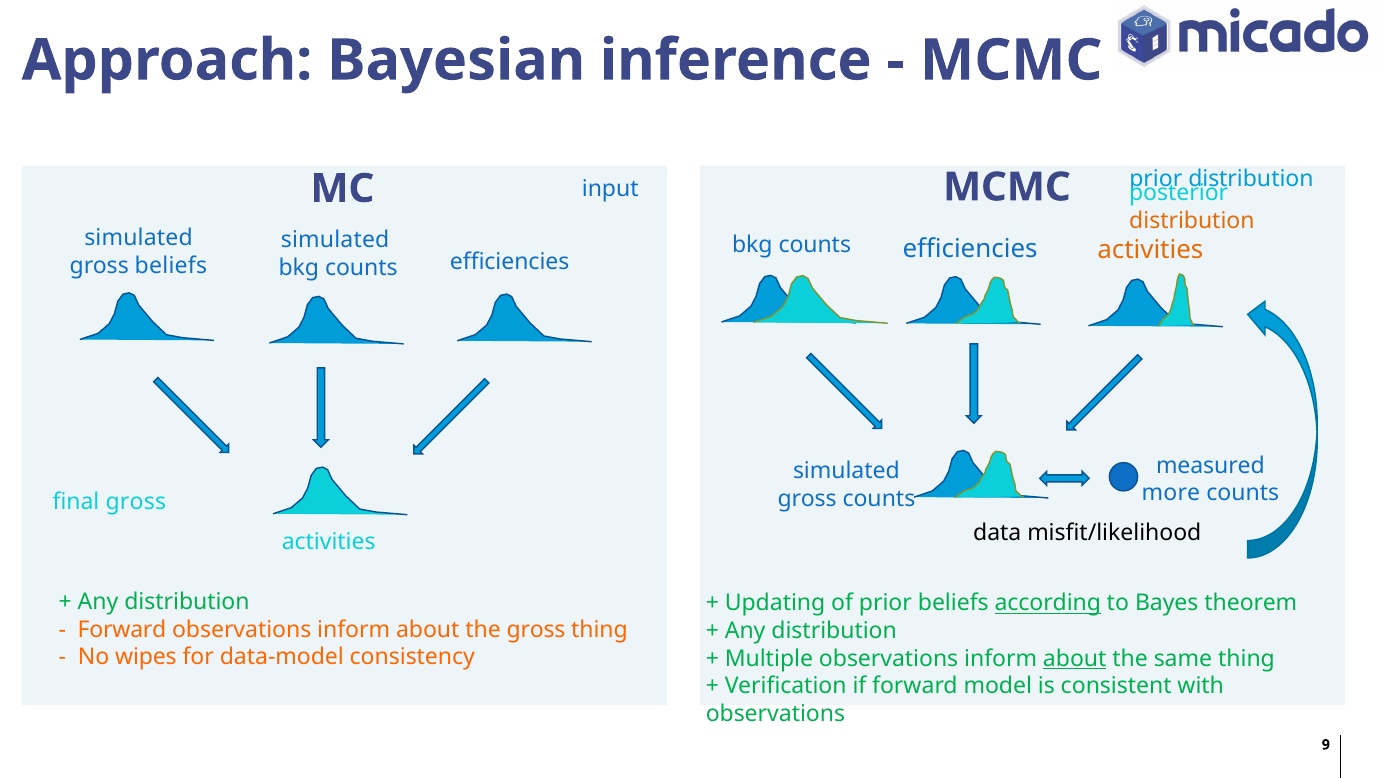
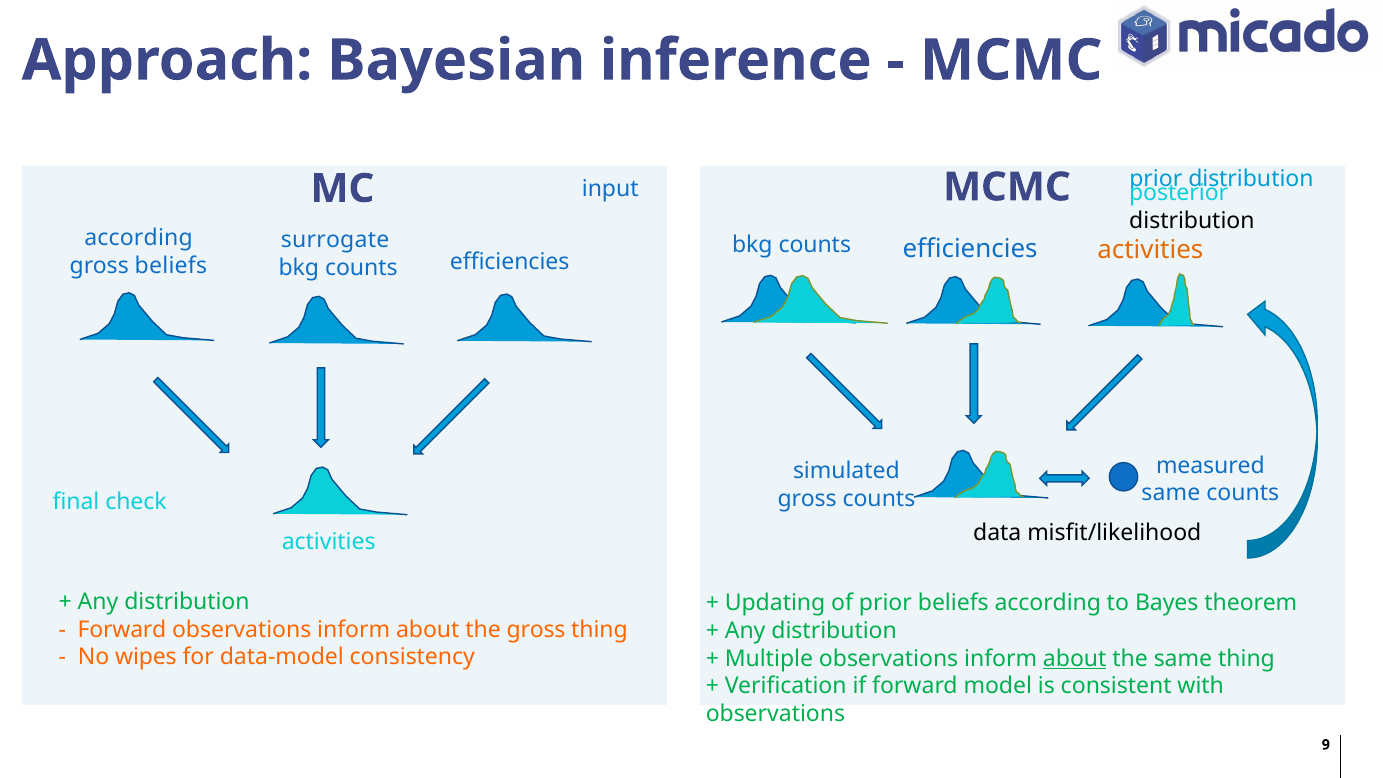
distribution at (1192, 221) colour: orange -> black
simulated at (139, 238): simulated -> according
simulated at (335, 240): simulated -> surrogate
more at (1171, 493): more -> same
final gross: gross -> check
according at (1048, 603) underline: present -> none
